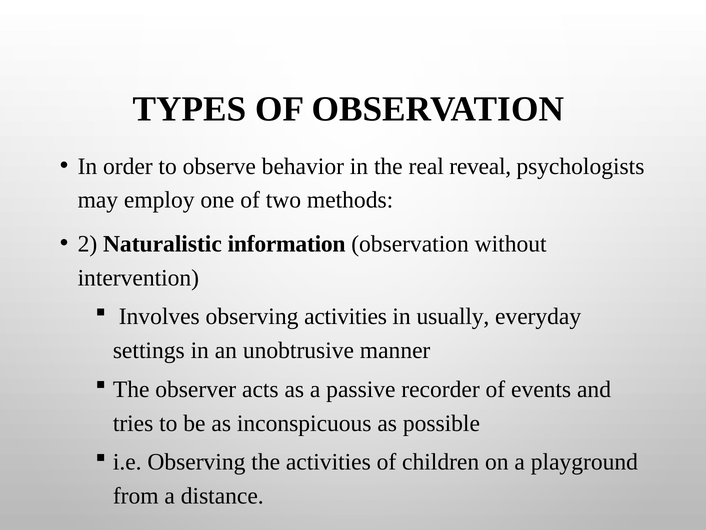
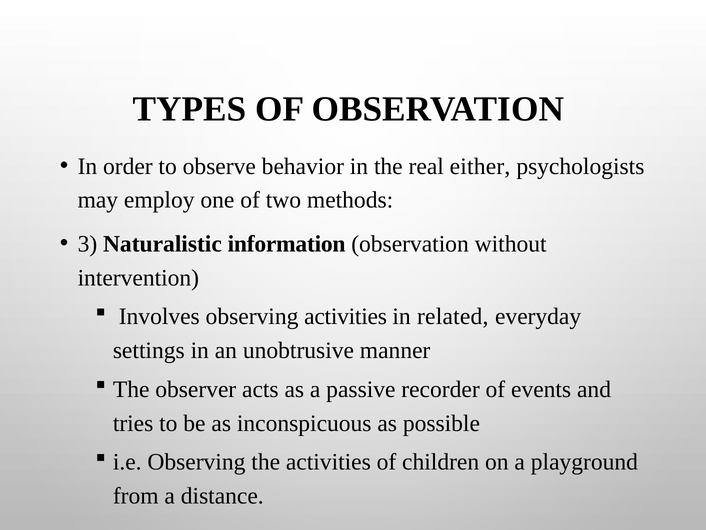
reveal: reveal -> either
2: 2 -> 3
usually: usually -> related
